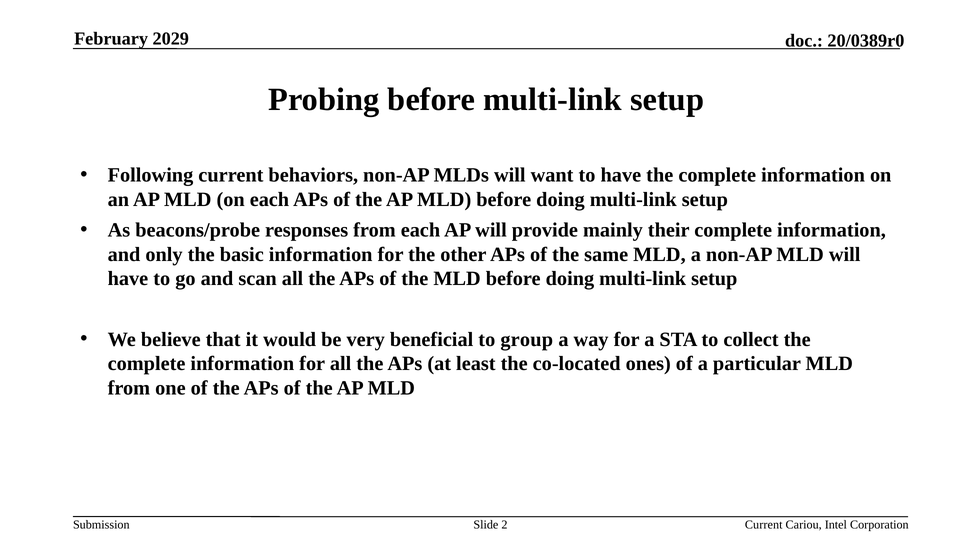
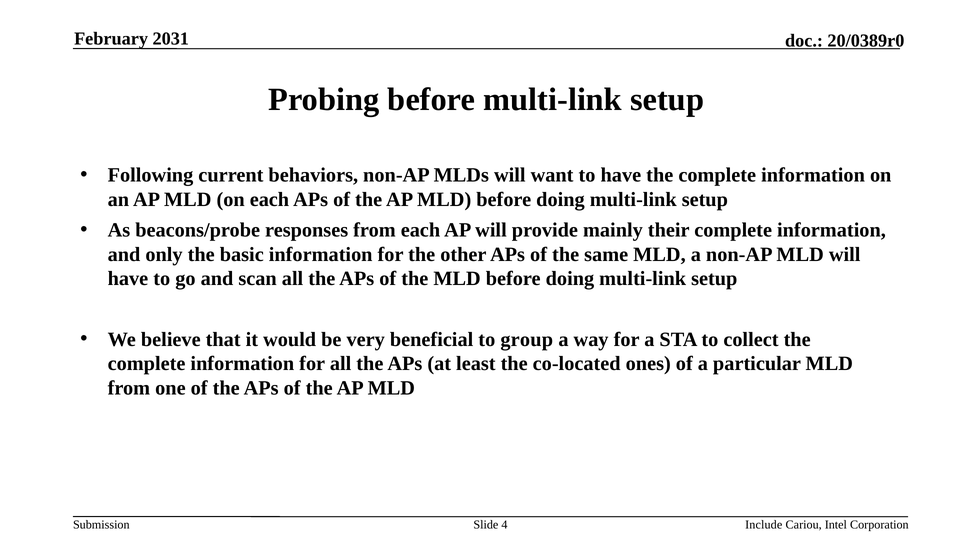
2029: 2029 -> 2031
2: 2 -> 4
Current at (764, 525): Current -> Include
